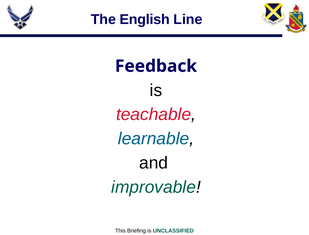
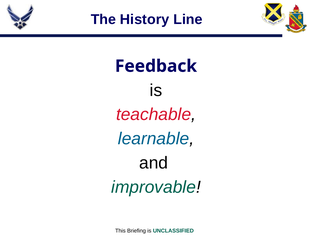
English: English -> History
